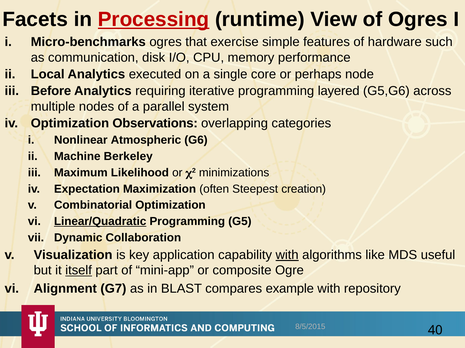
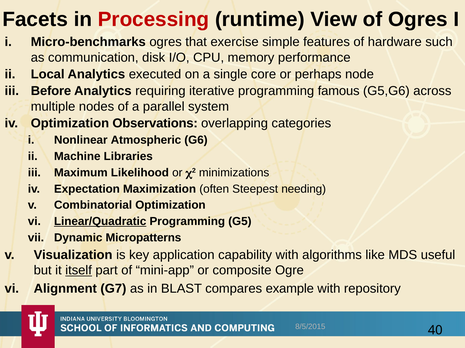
Processing underline: present -> none
layered: layered -> famous
Berkeley: Berkeley -> Libraries
creation: creation -> needing
Collaboration: Collaboration -> Micropatterns
with at (287, 255) underline: present -> none
